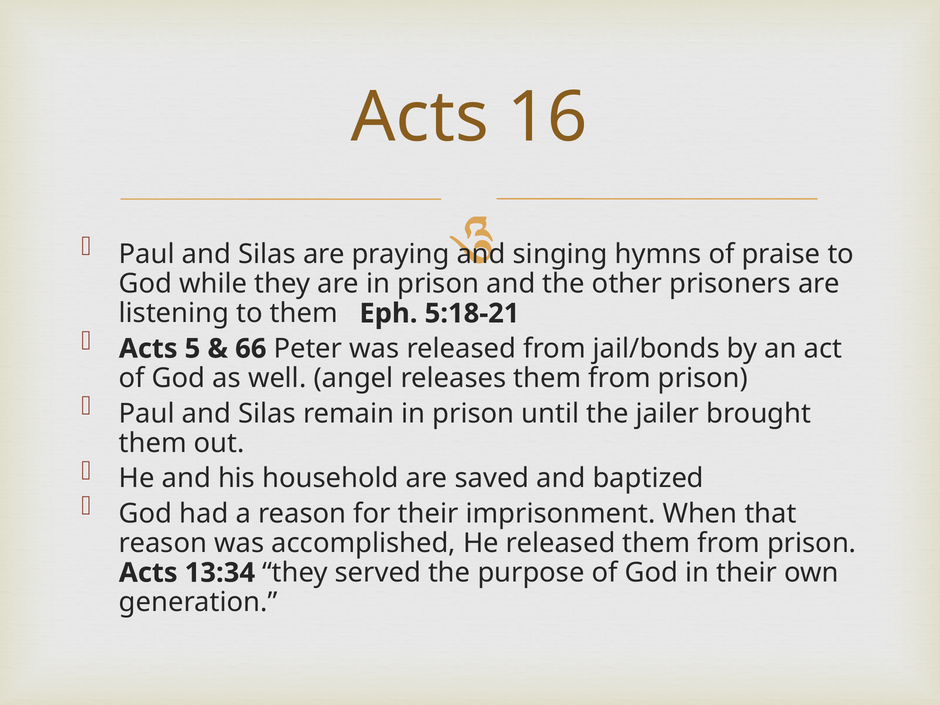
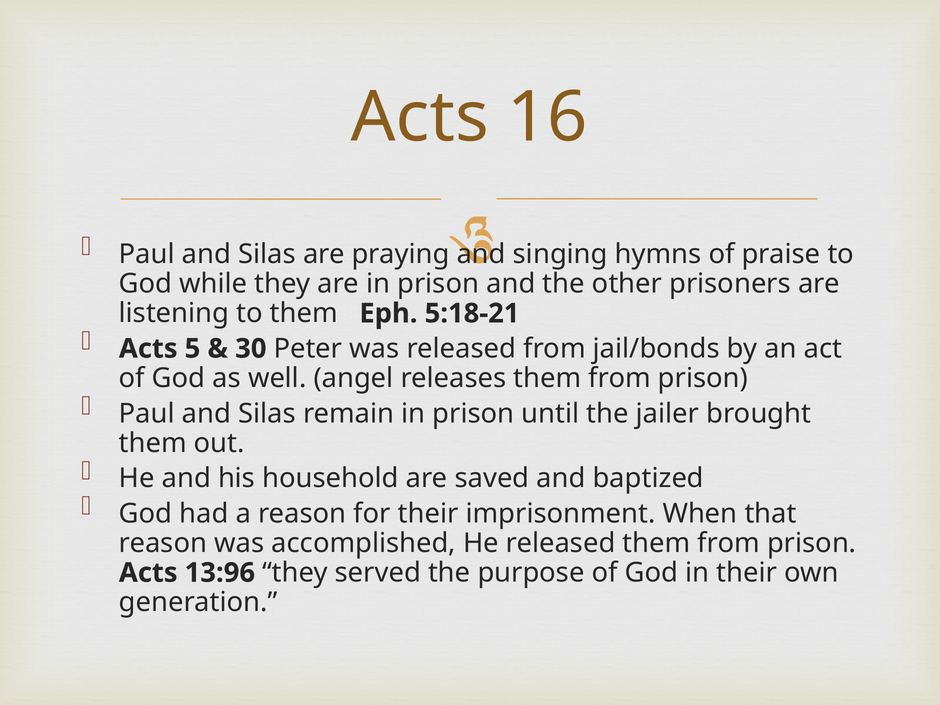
66: 66 -> 30
13:34: 13:34 -> 13:96
